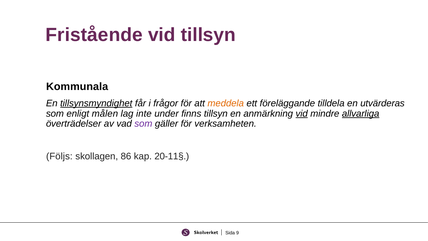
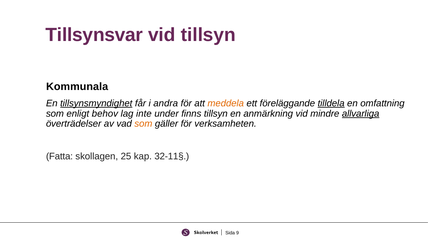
Fristående: Fristående -> Tillsynsvar
frågor: frågor -> andra
tilldela underline: none -> present
utvärderas: utvärderas -> omfattning
målen: målen -> behov
vid at (302, 113) underline: present -> none
som at (143, 124) colour: purple -> orange
Följs: Följs -> Fatta
86: 86 -> 25
20-11§: 20-11§ -> 32-11§
